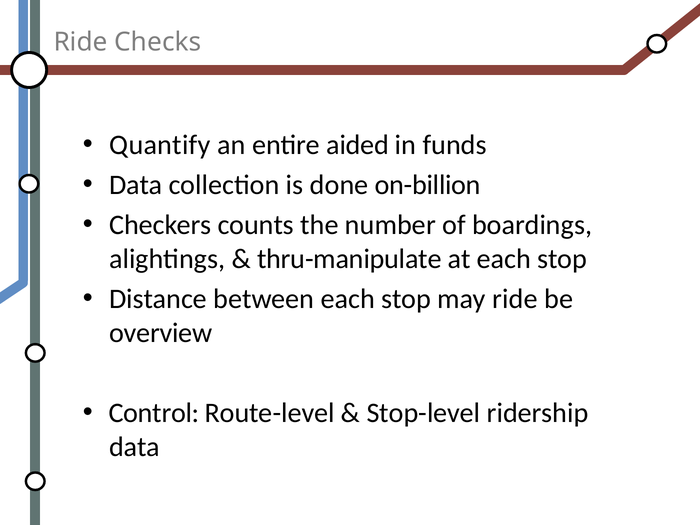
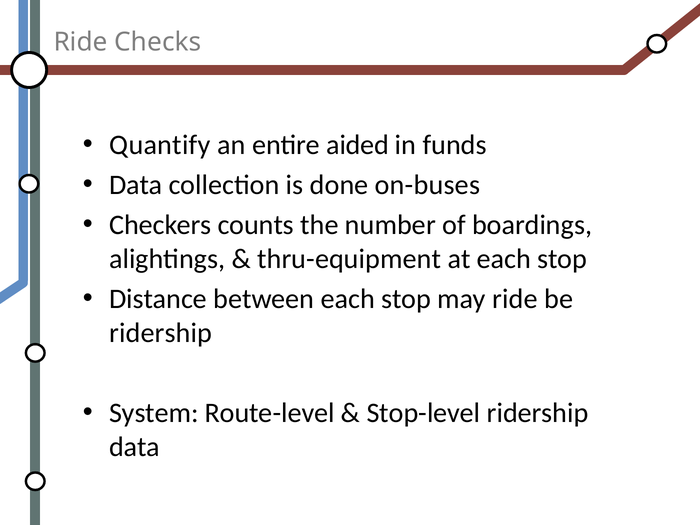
on-billion: on-billion -> on-buses
thru-manipulate: thru-manipulate -> thru-equipment
overview at (161, 333): overview -> ridership
Control: Control -> System
